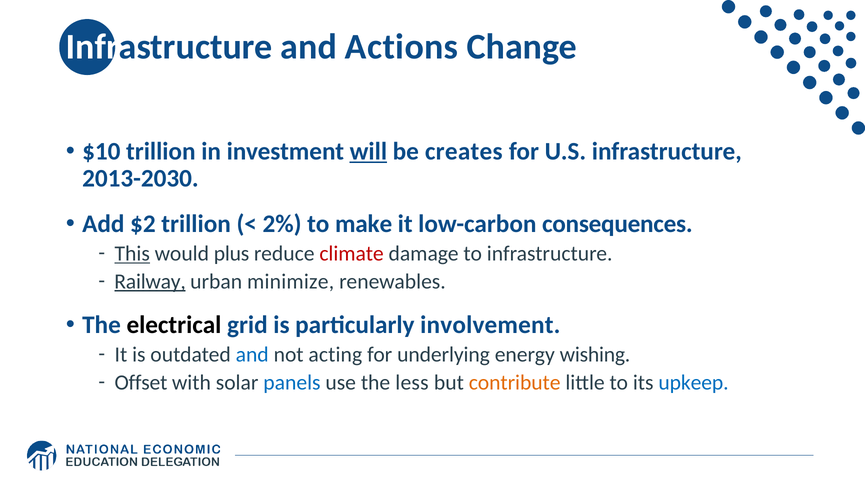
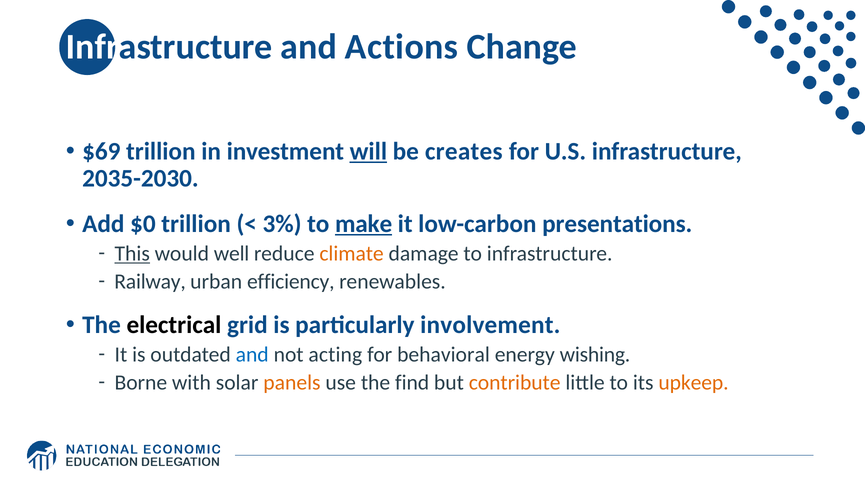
$10: $10 -> $69
2013-2030: 2013-2030 -> 2035-2030
$2: $2 -> $0
2%: 2% -> 3%
make underline: none -> present
consequences: consequences -> presentations
plus: plus -> well
climate colour: red -> orange
Railway underline: present -> none
minimize: minimize -> efficiency
underlying: underlying -> behavioral
Offset: Offset -> Borne
panels colour: blue -> orange
less: less -> find
upkeep colour: blue -> orange
